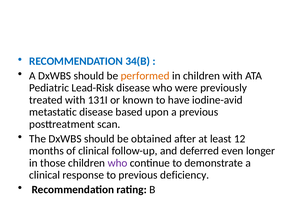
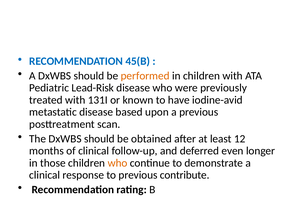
34(B: 34(B -> 45(B
who at (118, 163) colour: purple -> orange
deficiency: deficiency -> contribute
